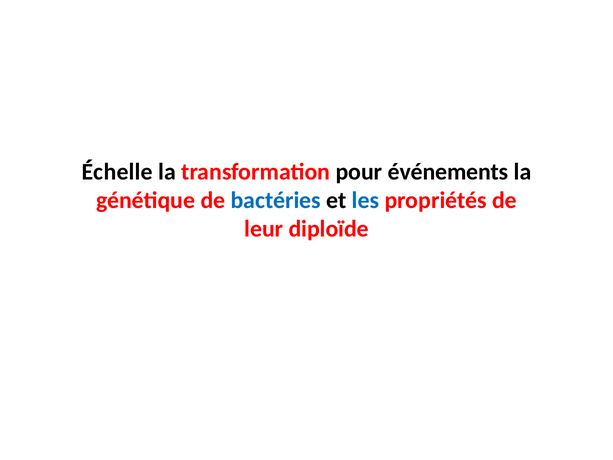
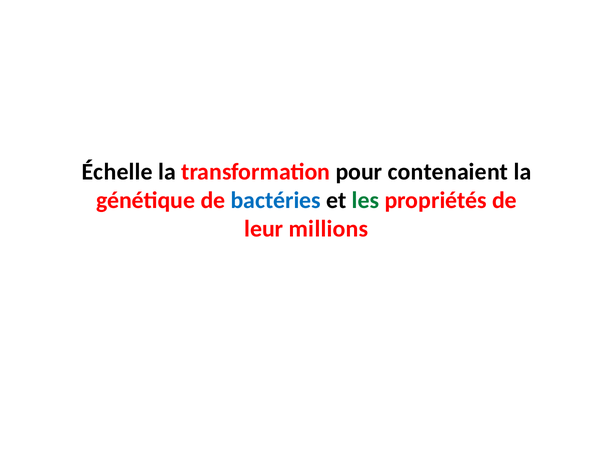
événements: événements -> contenaient
les colour: blue -> green
diploïde: diploïde -> millions
